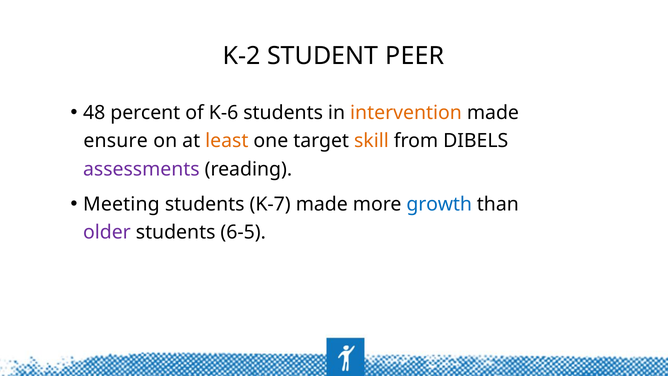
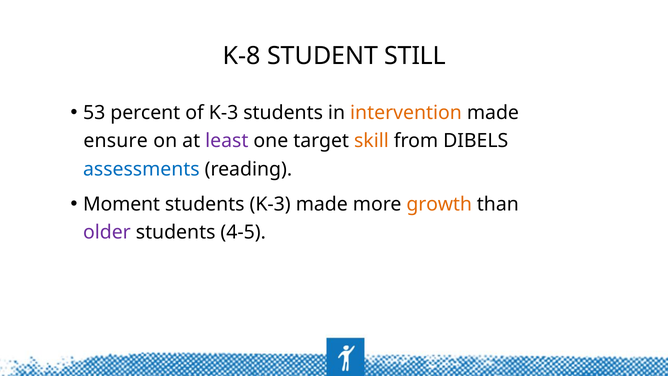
K-2: K-2 -> K-8
PEER: PEER -> STILL
48: 48 -> 53
of K-6: K-6 -> K-3
least colour: orange -> purple
assessments colour: purple -> blue
Meeting: Meeting -> Moment
students K-7: K-7 -> K-3
growth colour: blue -> orange
6-5: 6-5 -> 4-5
